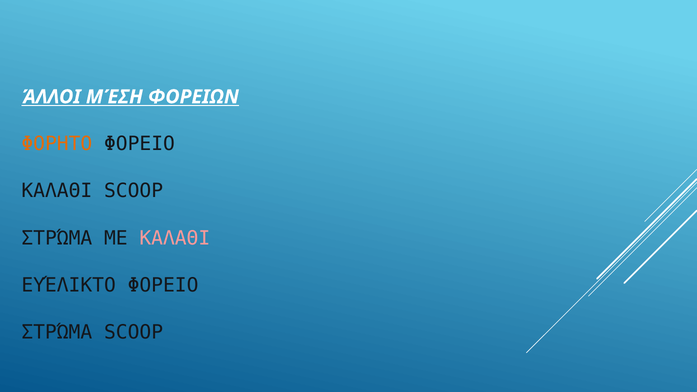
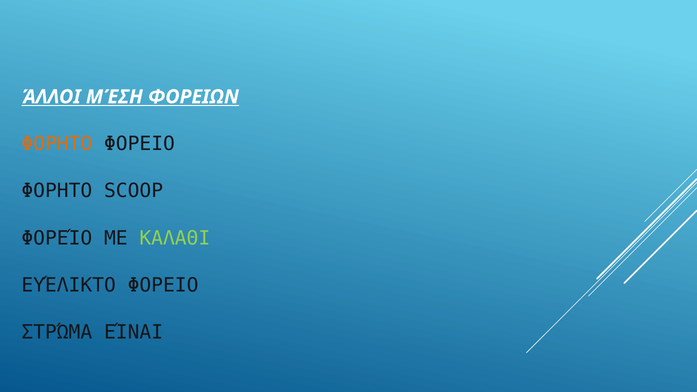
ΚΑΛΑΘΙ at (57, 191): ΚΑΛΑΘΙ -> ΦΟΡΗΤΟ
ΣΤΡΏΜΑ at (57, 238): ΣΤΡΏΜΑ -> ΦΟΡΕΊΟ
ΚΑΛΑΘΙ at (175, 238) colour: pink -> light green
ΣΤΡΏΜΑ SCOOP: SCOOP -> ΕΊΝΑΙ
